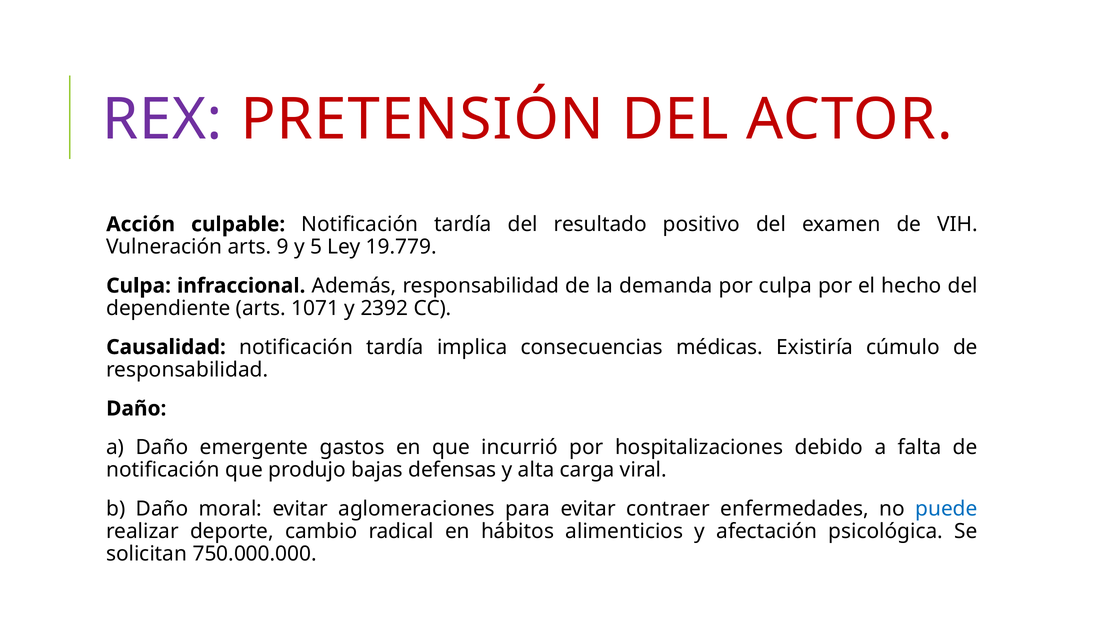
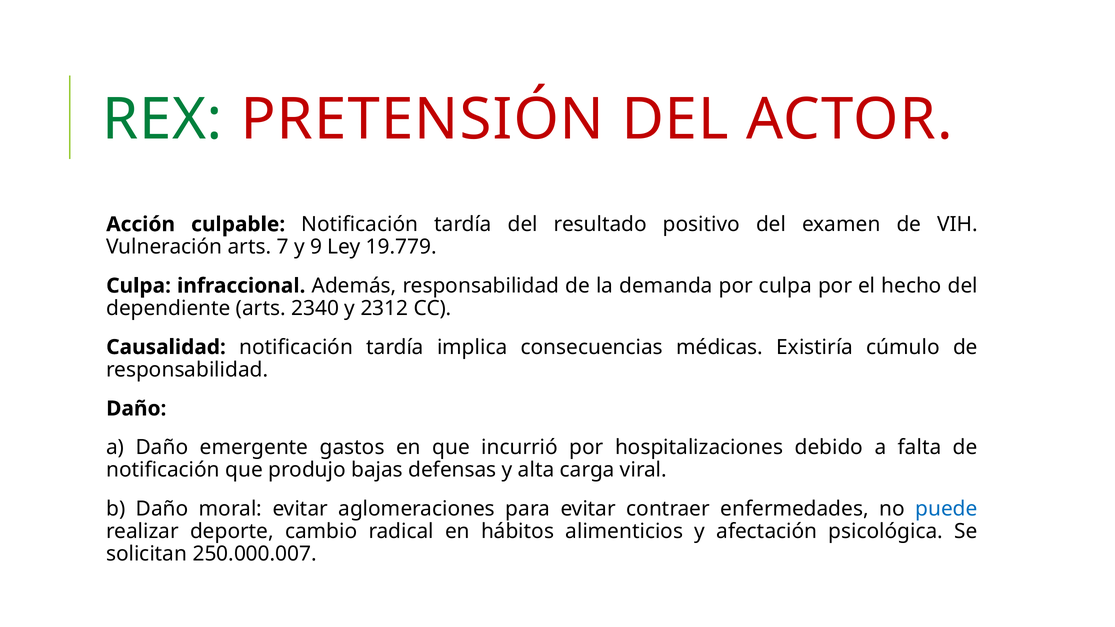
REX colour: purple -> green
9: 9 -> 7
5: 5 -> 9
1071: 1071 -> 2340
2392: 2392 -> 2312
750.000.000: 750.000.000 -> 250.000.007
